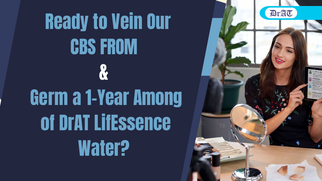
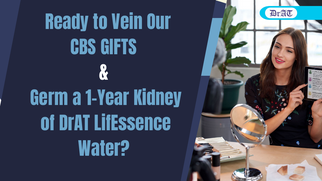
FROM: FROM -> GIFTS
Among: Among -> Kidney
